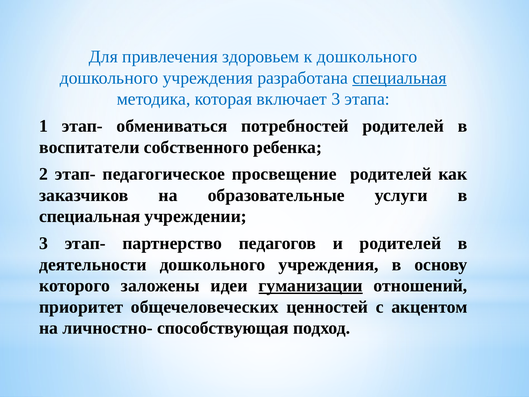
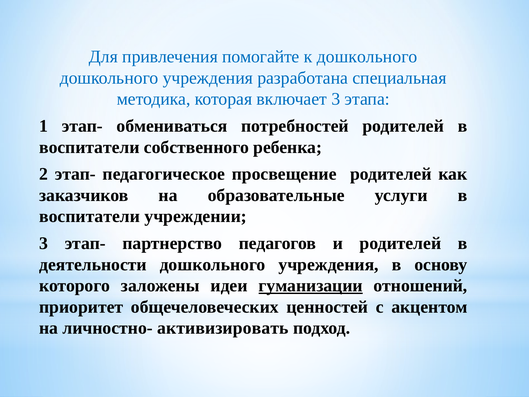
здоровьем: здоровьем -> помогайте
специальная at (400, 78) underline: present -> none
специальная at (90, 216): специальная -> воспитатели
способствующая: способствующая -> активизировать
